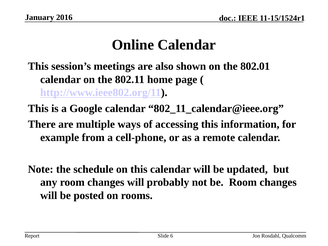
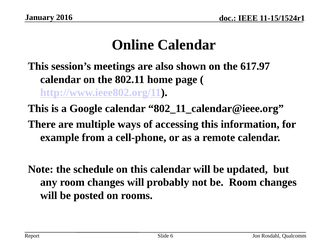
802.01: 802.01 -> 617.97
